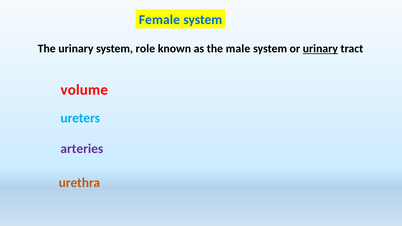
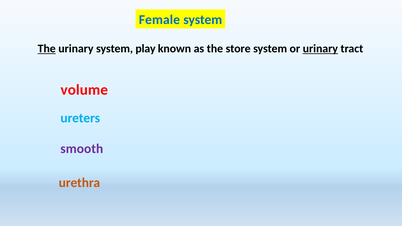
The at (47, 49) underline: none -> present
role: role -> play
male: male -> store
arteries: arteries -> smooth
